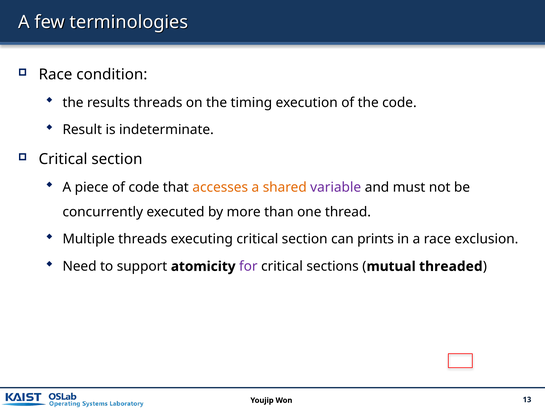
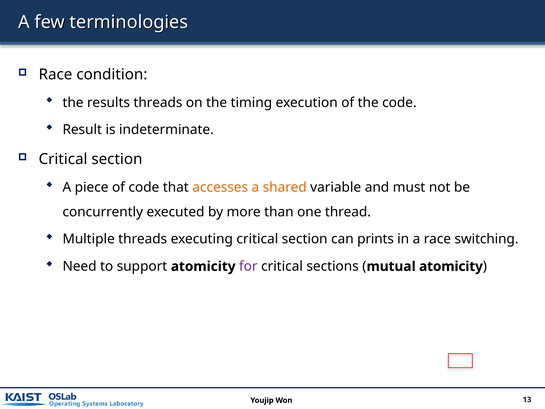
variable colour: purple -> black
exclusion: exclusion -> switching
mutual threaded: threaded -> atomicity
